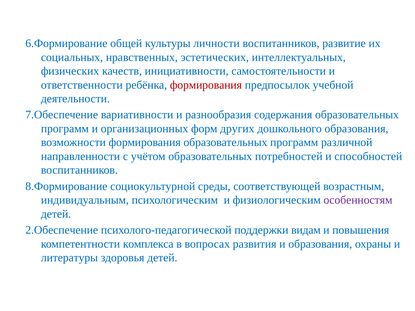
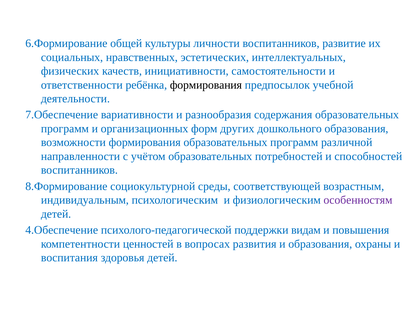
формирования at (206, 85) colour: red -> black
2.Обеспечение: 2.Обеспечение -> 4.Обеспечение
комплекса: комплекса -> ценностей
литературы: литературы -> воспитания
